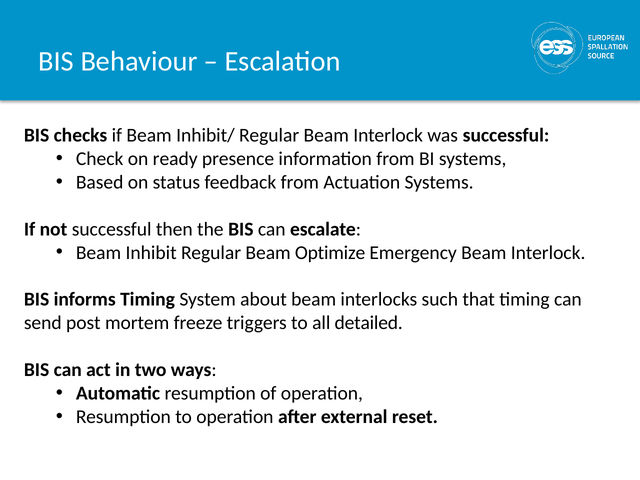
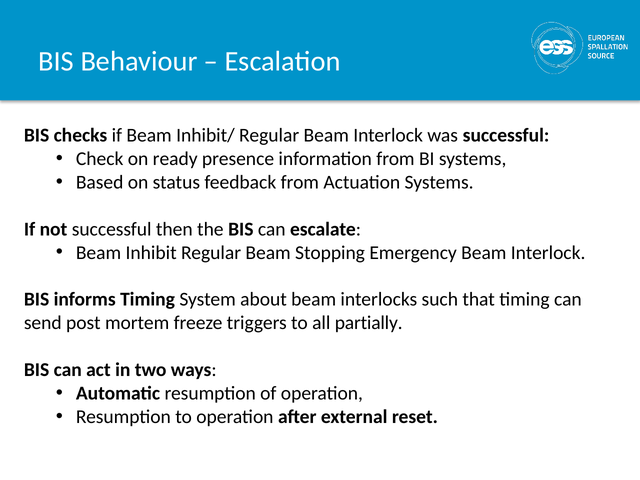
Optimize: Optimize -> Stopping
detailed: detailed -> partially
